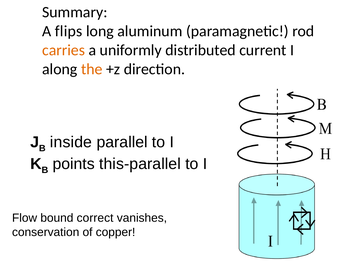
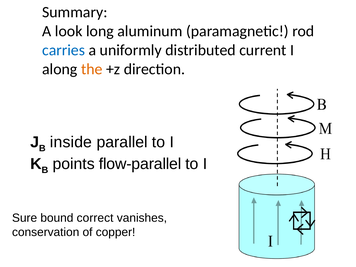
flips: flips -> look
carries colour: orange -> blue
this-parallel: this-parallel -> flow-parallel
Flow: Flow -> Sure
